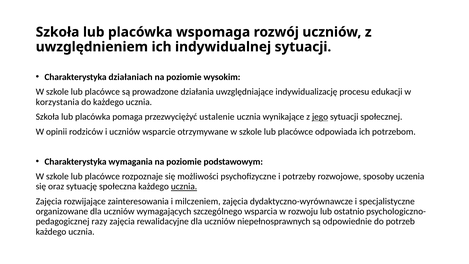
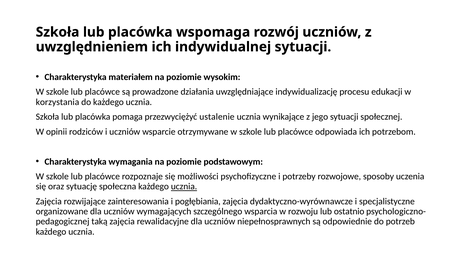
działaniach: działaniach -> materiałem
jego underline: present -> none
milczeniem: milczeniem -> pogłębiania
razy: razy -> taką
